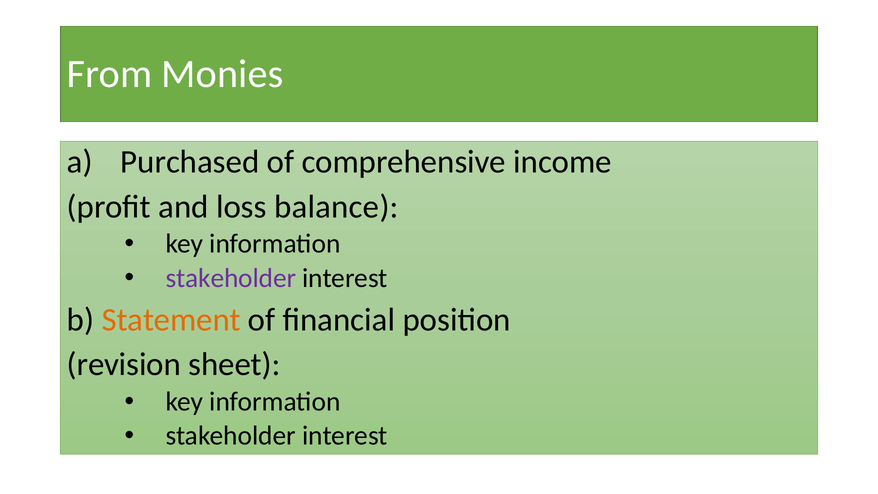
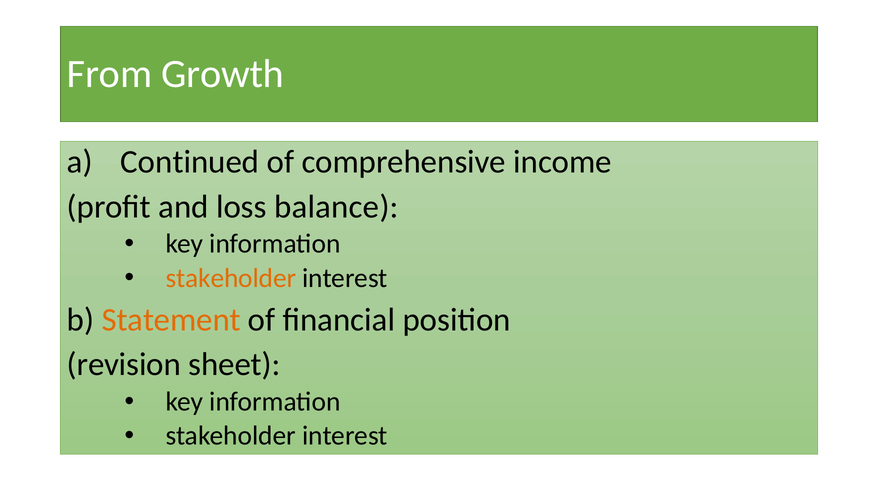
Monies: Monies -> Growth
Purchased: Purchased -> Continued
stakeholder at (231, 278) colour: purple -> orange
